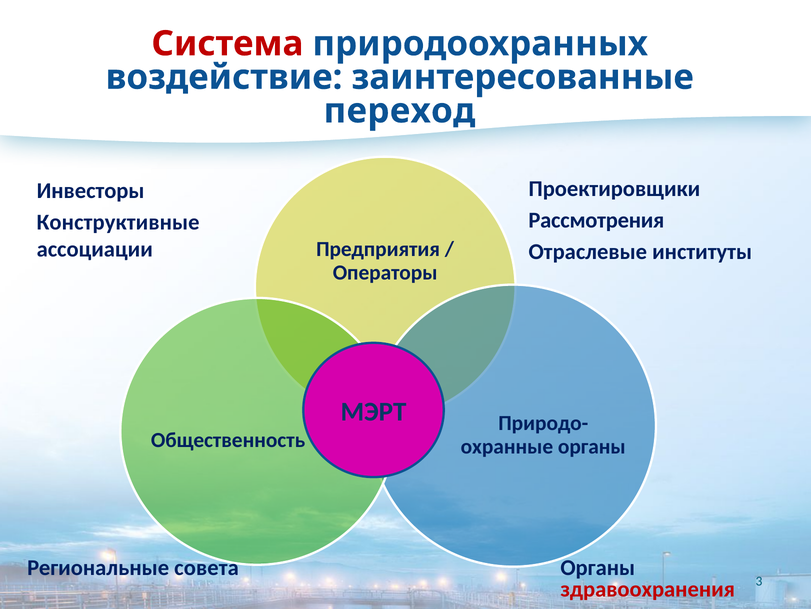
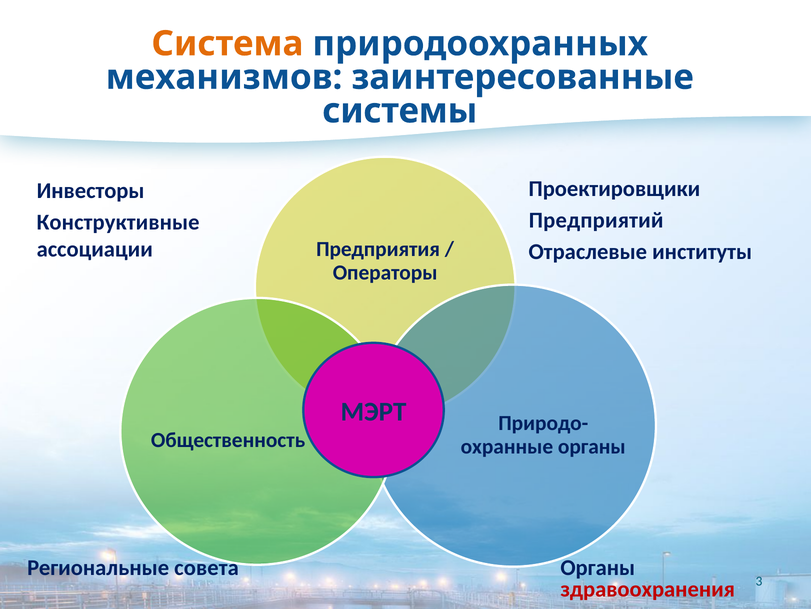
Система colour: red -> orange
воздействие: воздействие -> механизмов
переход: переход -> системы
Рассмотрения: Рассмотрения -> Предприятий
